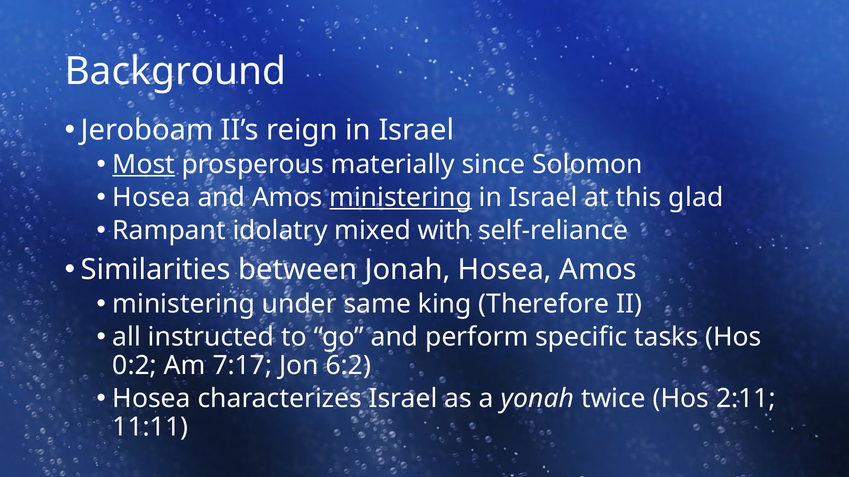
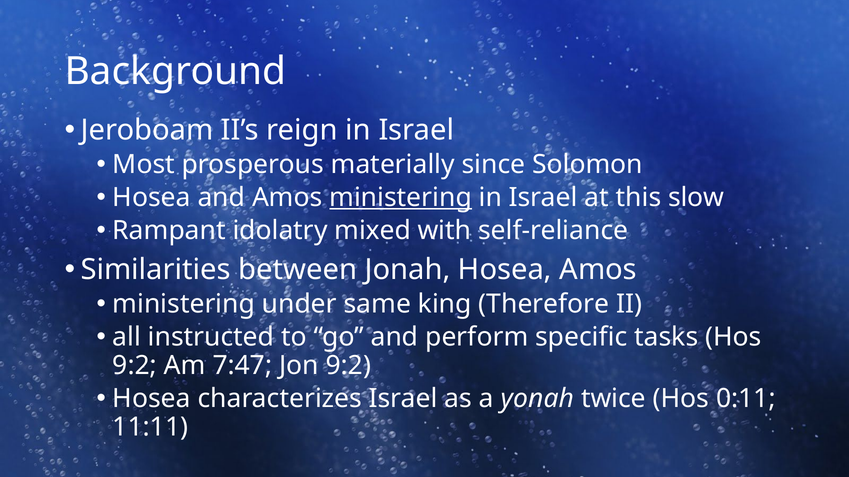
Most underline: present -> none
glad: glad -> slow
0:2 at (135, 366): 0:2 -> 9:2
7:17: 7:17 -> 7:47
Jon 6:2: 6:2 -> 9:2
2:11: 2:11 -> 0:11
